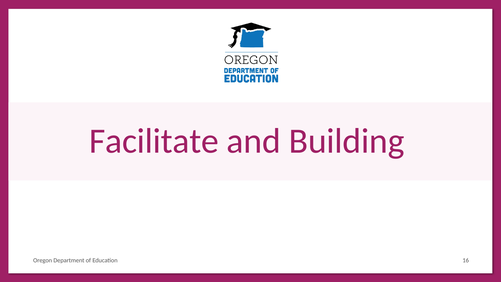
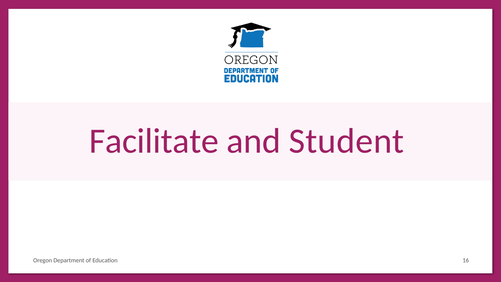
Building: Building -> Student
